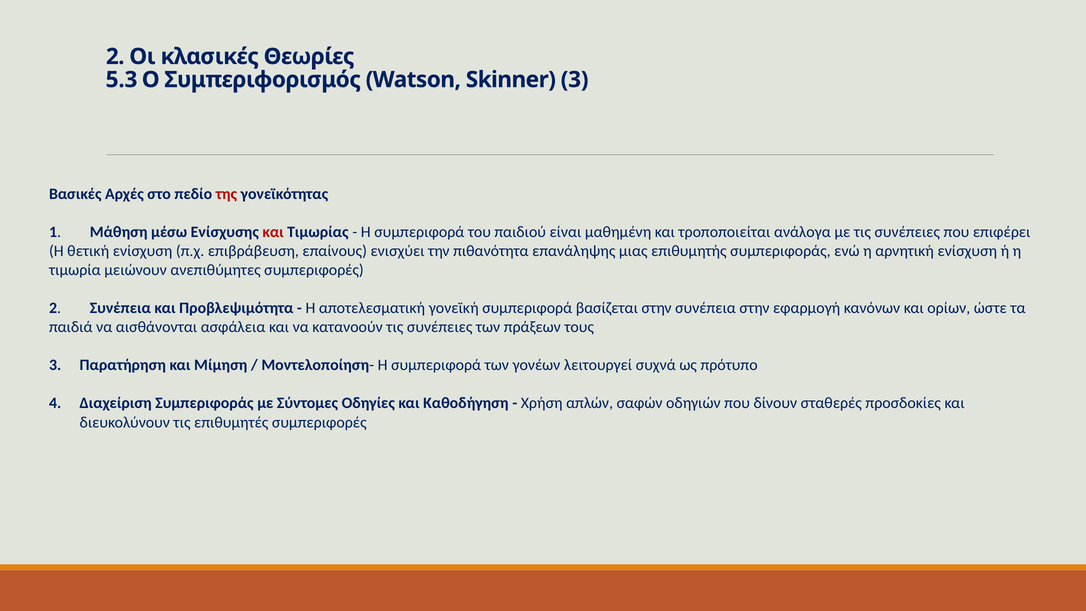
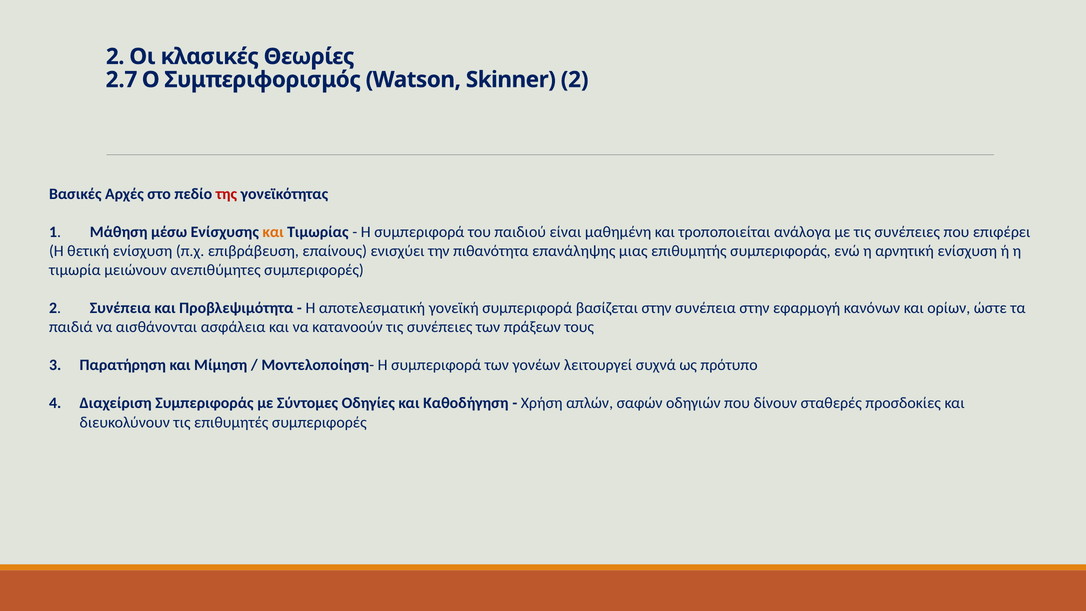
5.3: 5.3 -> 2.7
Skinner 3: 3 -> 2
και at (273, 232) colour: red -> orange
